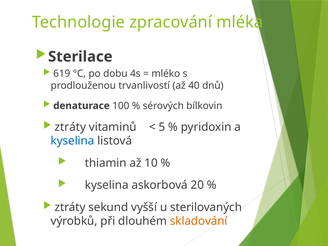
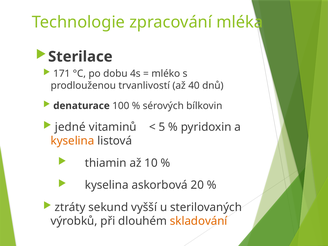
619: 619 -> 171
ztráty at (70, 127): ztráty -> jedné
kyselina at (72, 141) colour: blue -> orange
